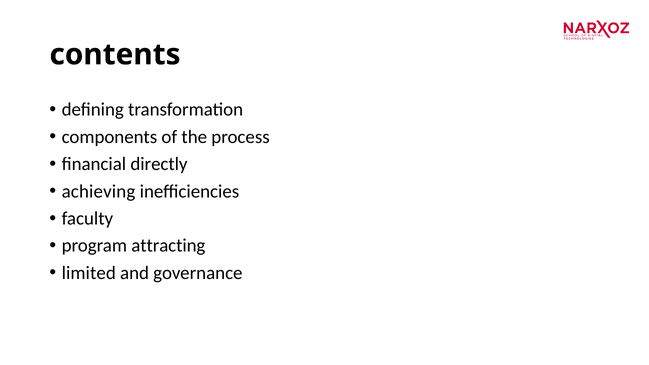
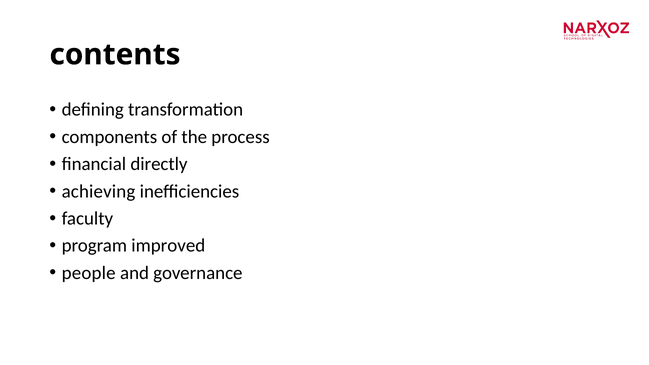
attracting: attracting -> improved
limited: limited -> people
